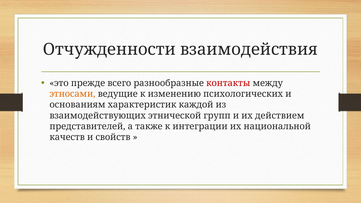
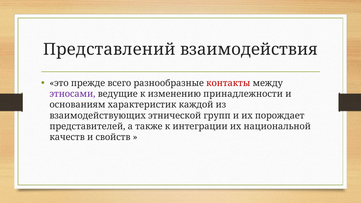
Отчужденности: Отчужденности -> Представлений
этносами colour: orange -> purple
психологических: психологических -> принадлежности
действием: действием -> порождает
